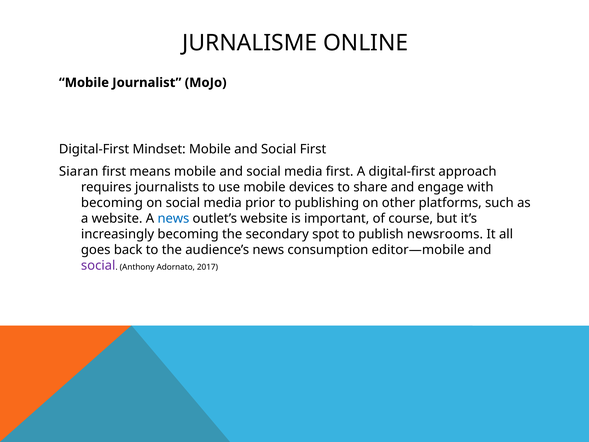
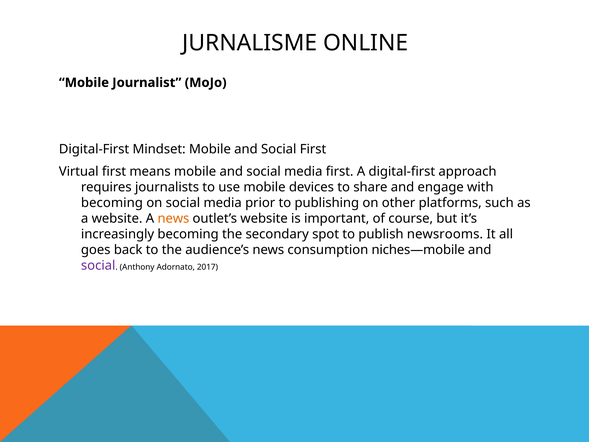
Siaran: Siaran -> Virtual
news at (173, 218) colour: blue -> orange
editor—mobile: editor—mobile -> niches—mobile
